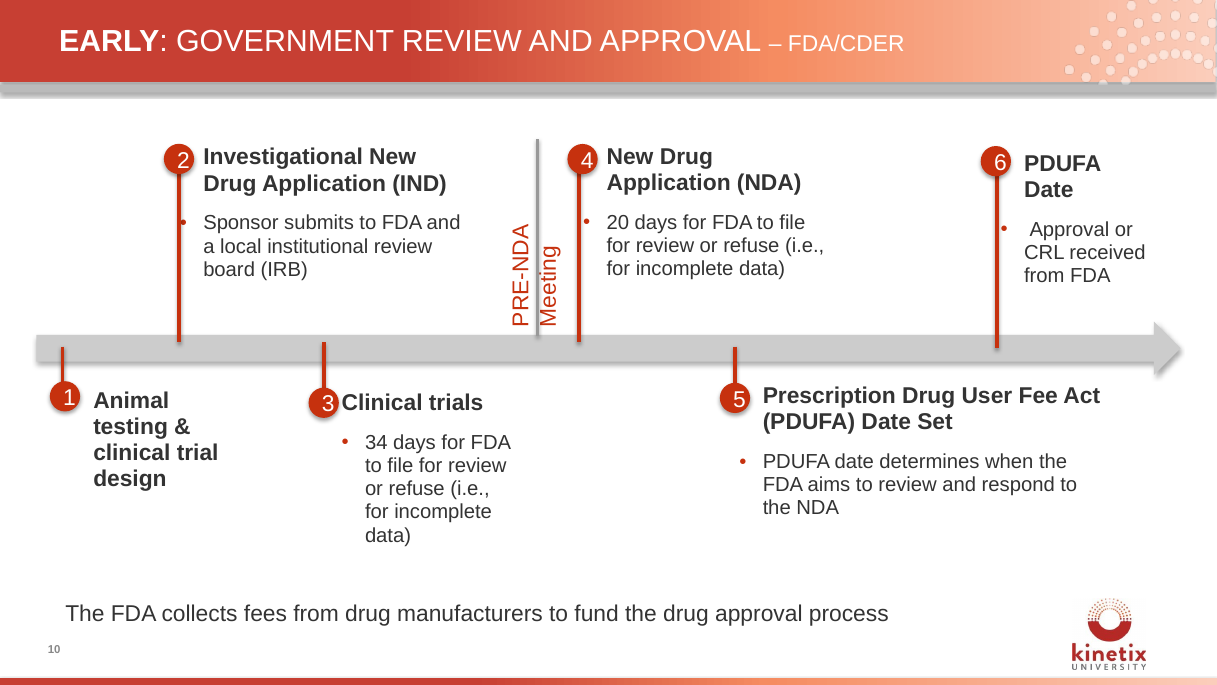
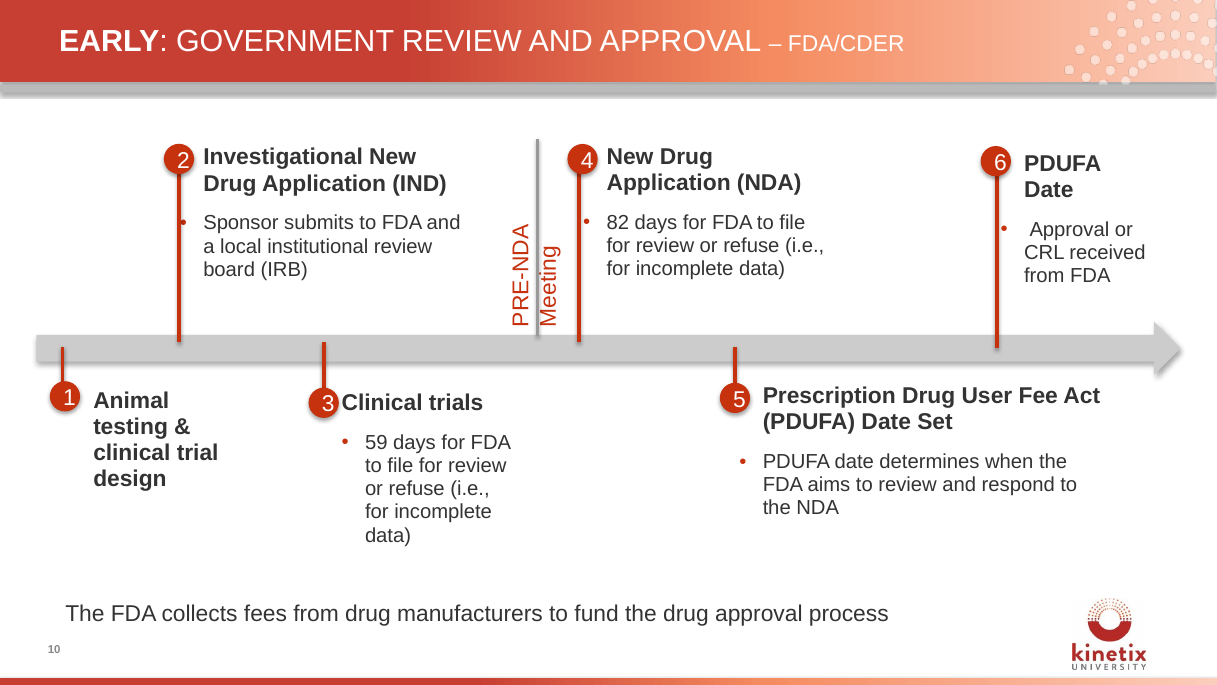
20: 20 -> 82
34: 34 -> 59
